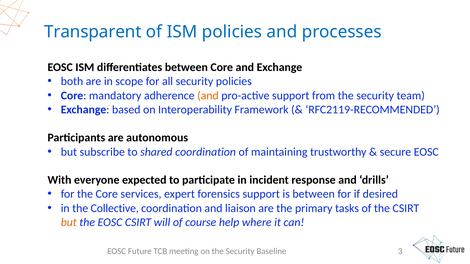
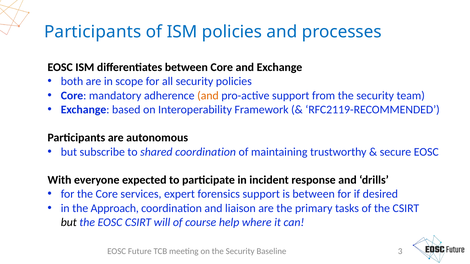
Transparent at (93, 32): Transparent -> Participants
Collective: Collective -> Approach
but at (69, 223) colour: orange -> black
